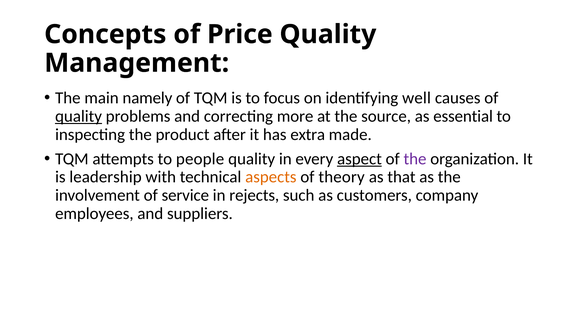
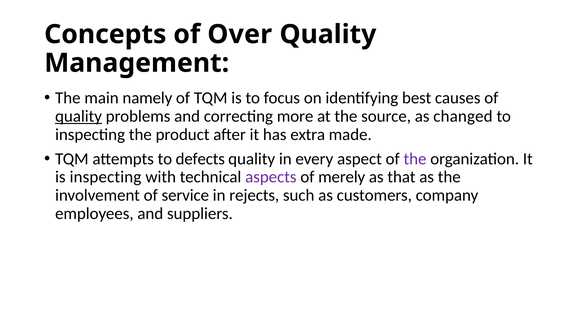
Price: Price -> Over
well: well -> best
essential: essential -> changed
people: people -> defects
aspect underline: present -> none
is leadership: leadership -> inspecting
aspects colour: orange -> purple
theory: theory -> merely
